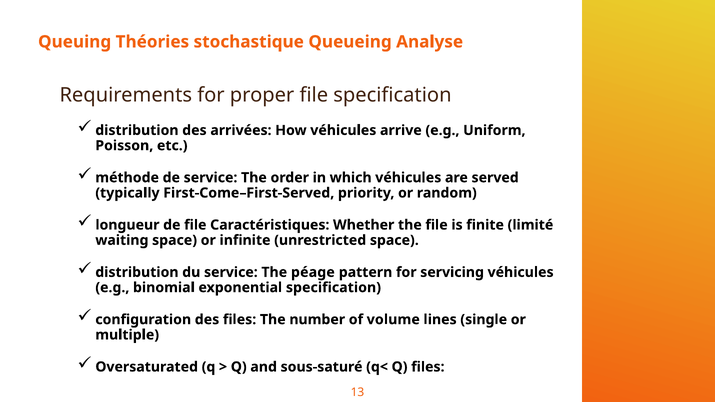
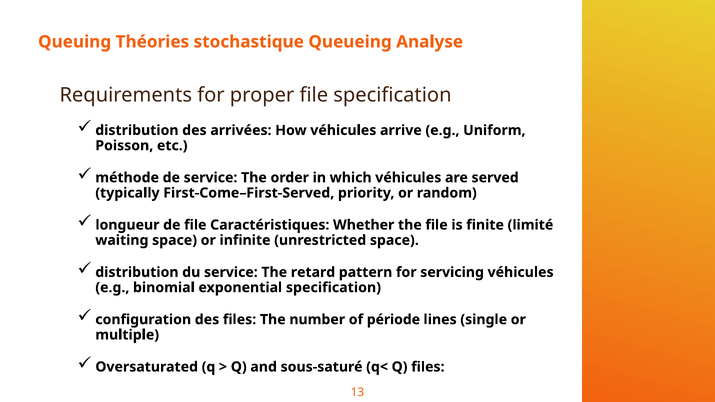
péage: péage -> retard
volume: volume -> période
